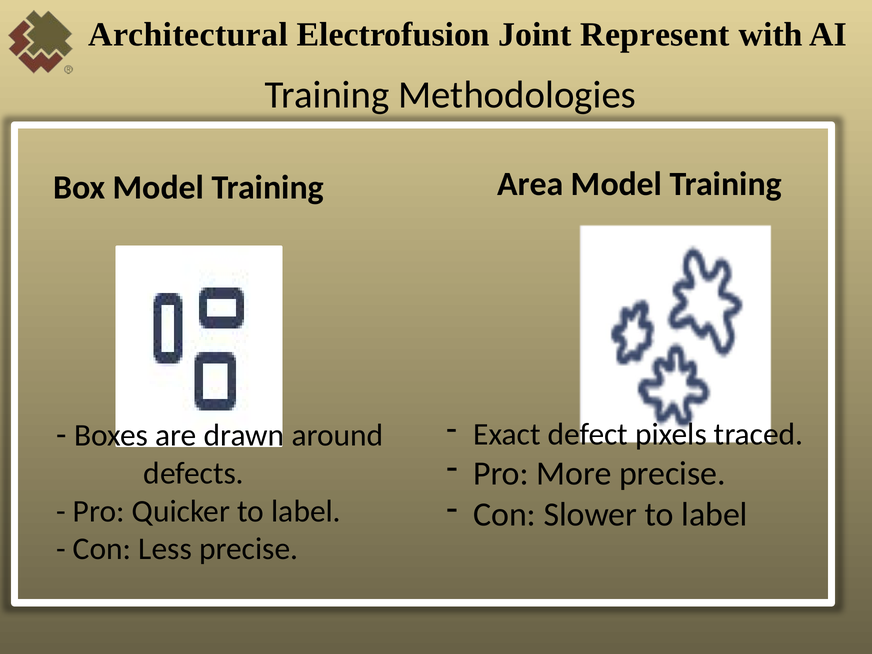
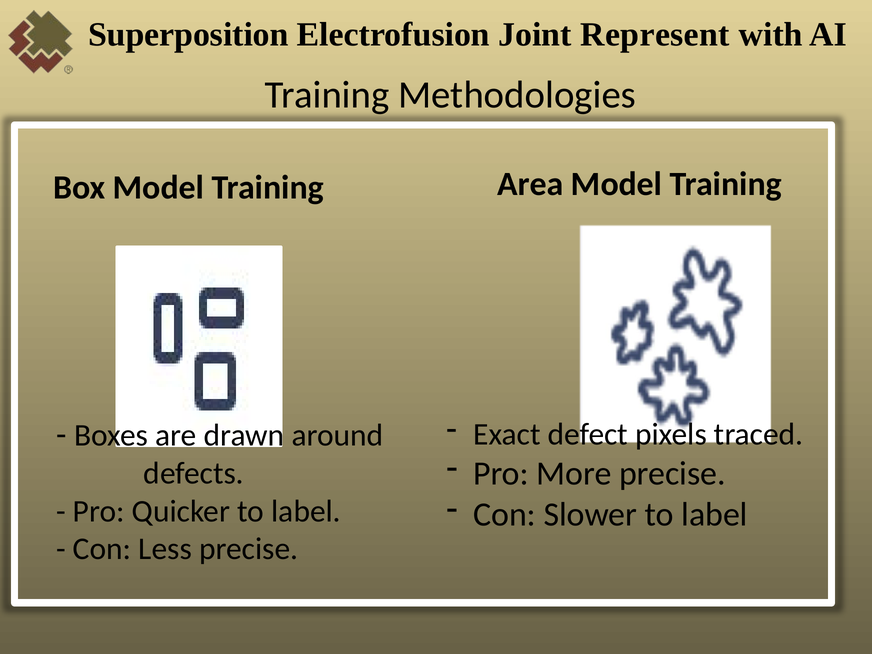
Architectural: Architectural -> Superposition
